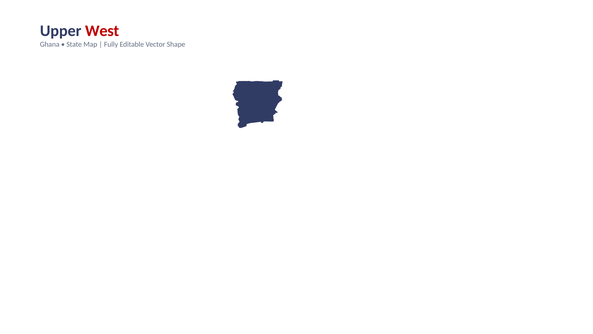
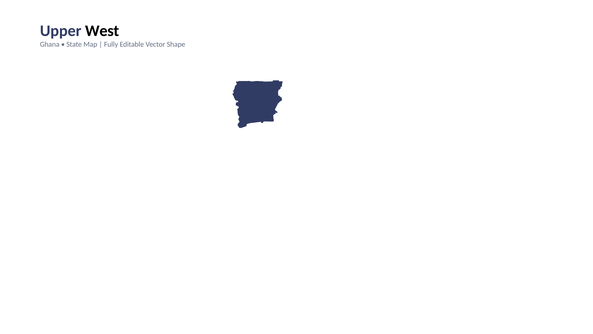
West colour: red -> black
